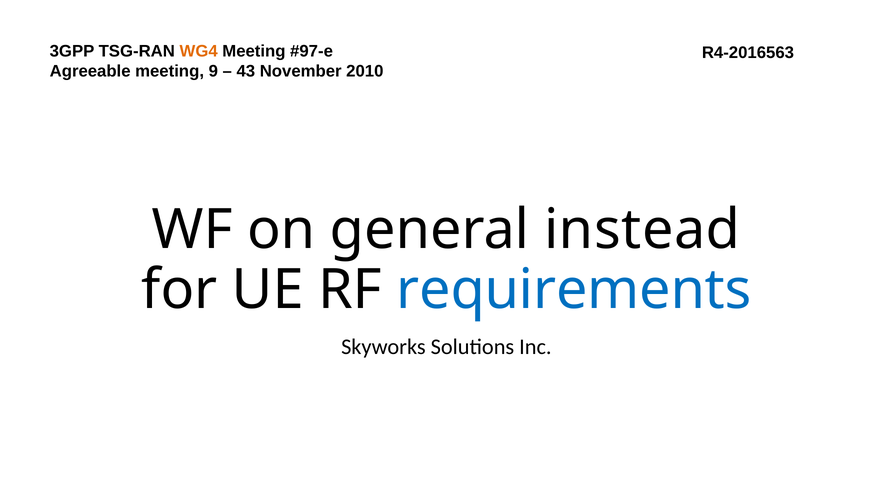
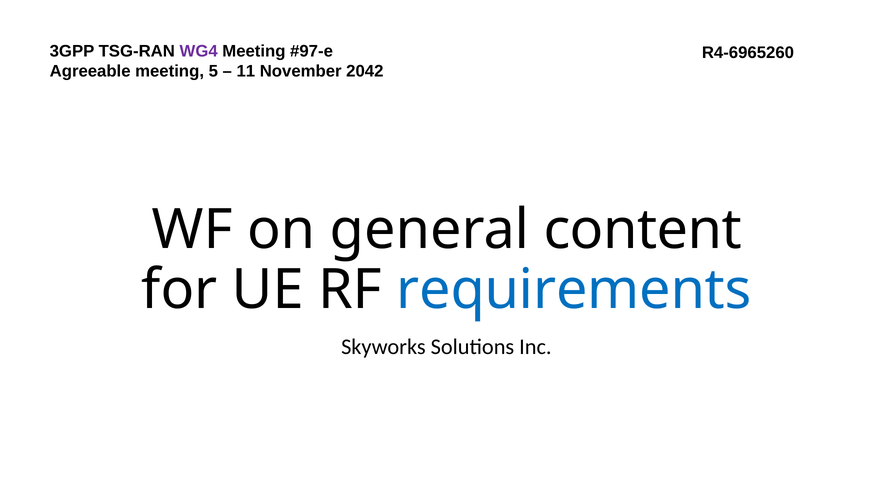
WG4 colour: orange -> purple
R4-2016563: R4-2016563 -> R4-6965260
9: 9 -> 5
43: 43 -> 11
2010: 2010 -> 2042
instead: instead -> content
